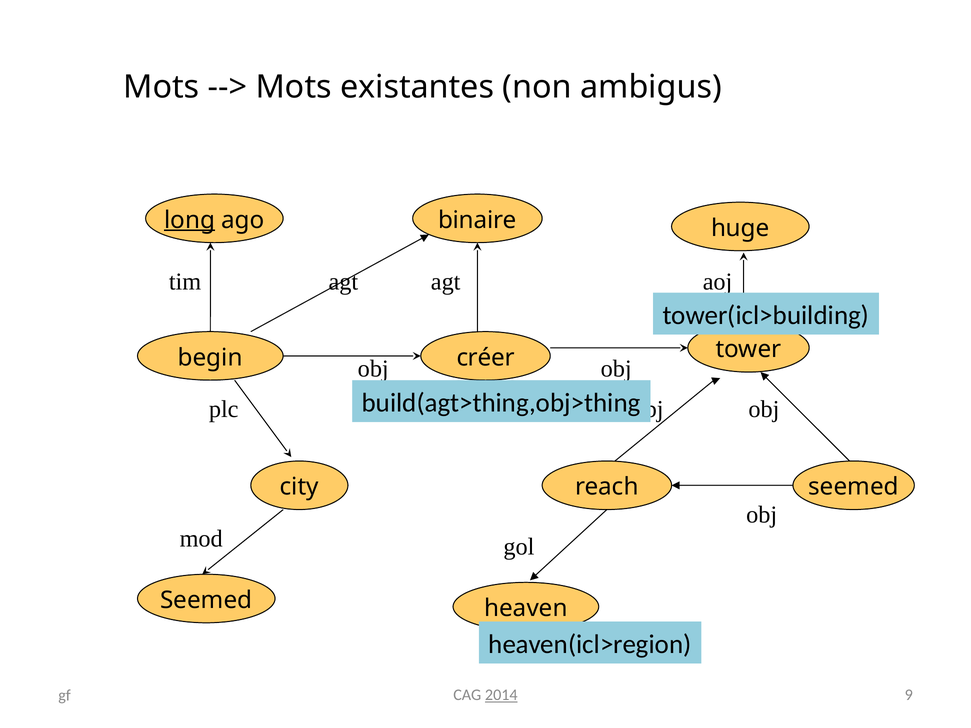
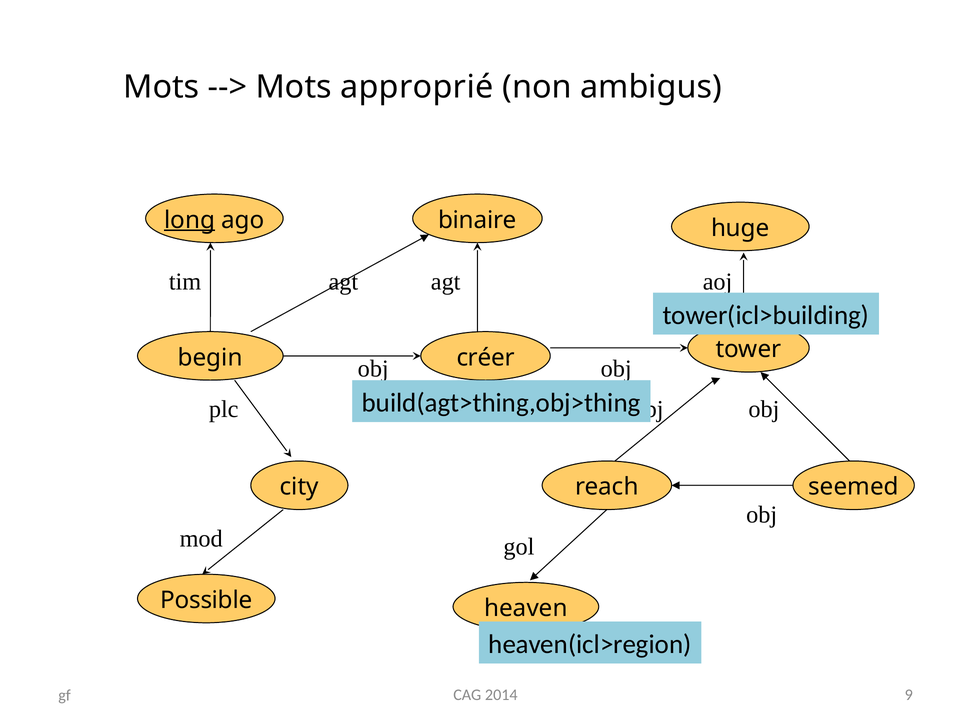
existantes: existantes -> approprié
Seemed at (206, 600): Seemed -> Possible
2014 underline: present -> none
